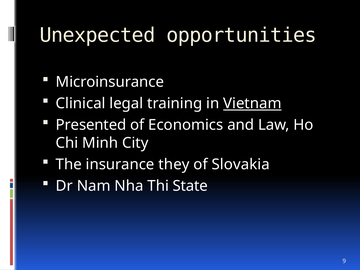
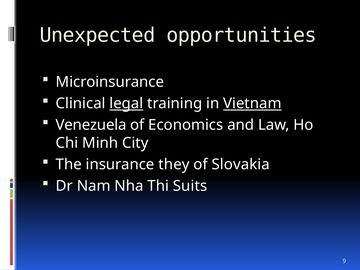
legal underline: none -> present
Presented: Presented -> Venezuela
State: State -> Suits
